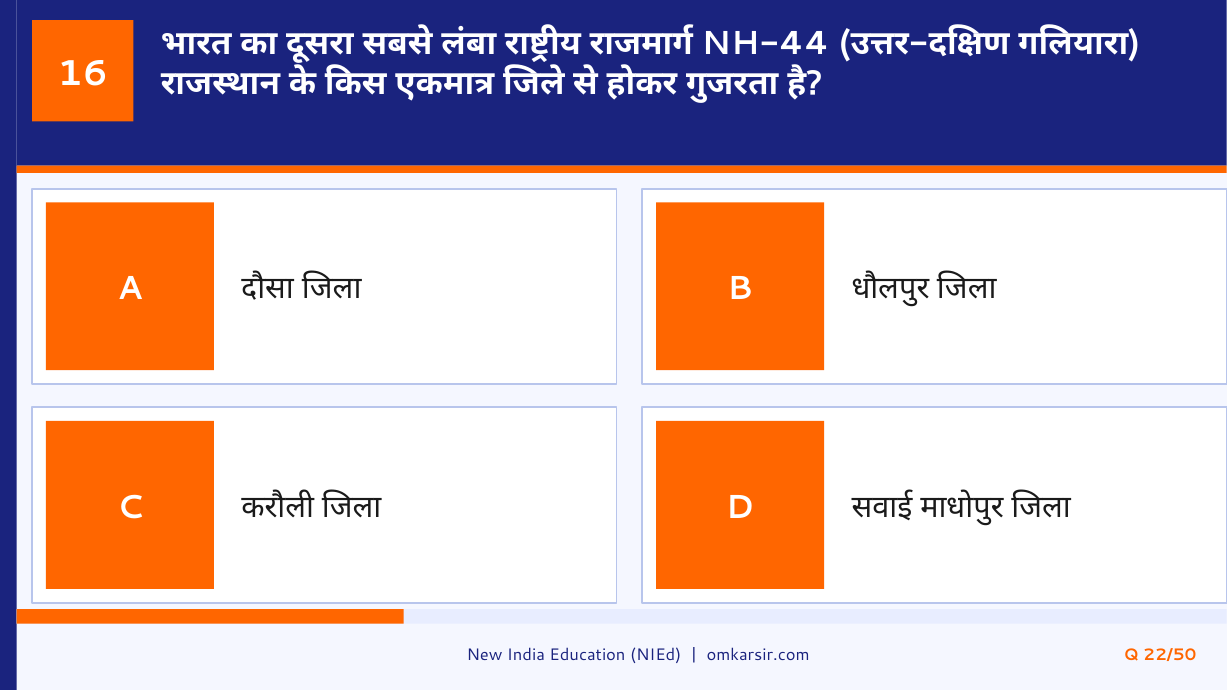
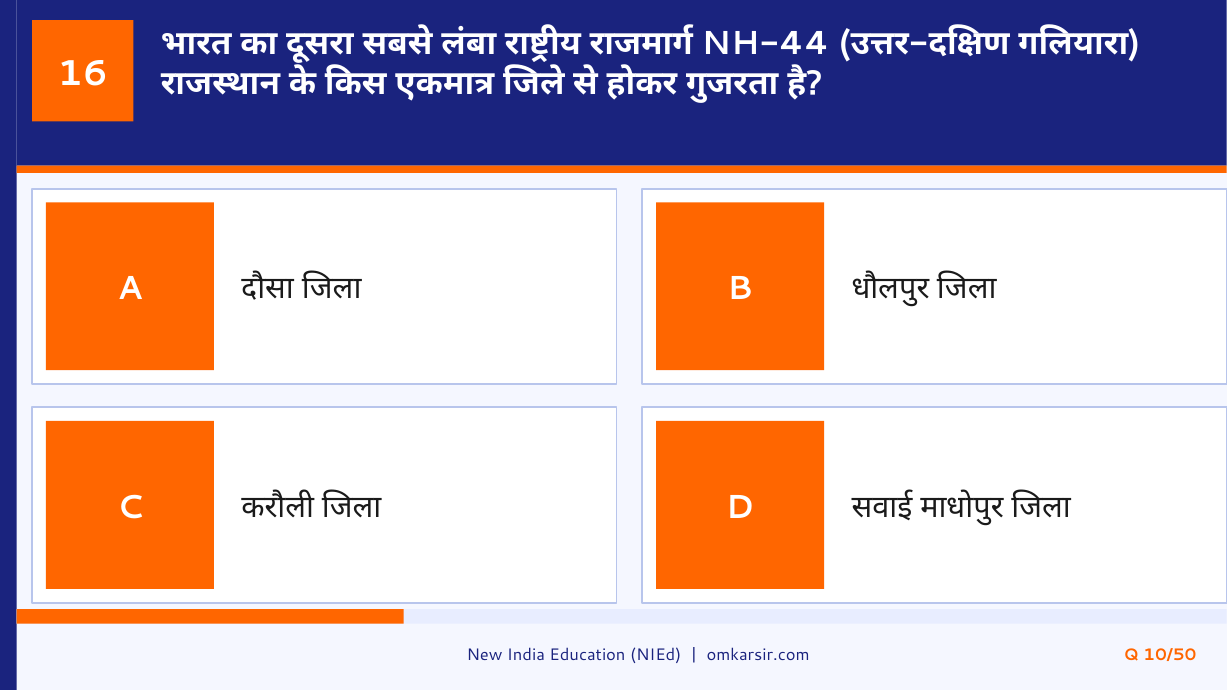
22/50: 22/50 -> 10/50
